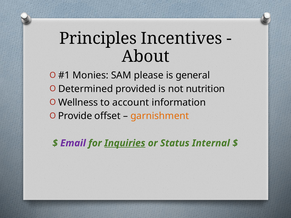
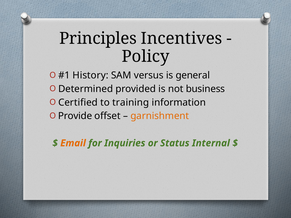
About: About -> Policy
Monies: Monies -> History
please: please -> versus
nutrition: nutrition -> business
Wellness: Wellness -> Certified
account: account -> training
Email colour: purple -> orange
Inquiries underline: present -> none
